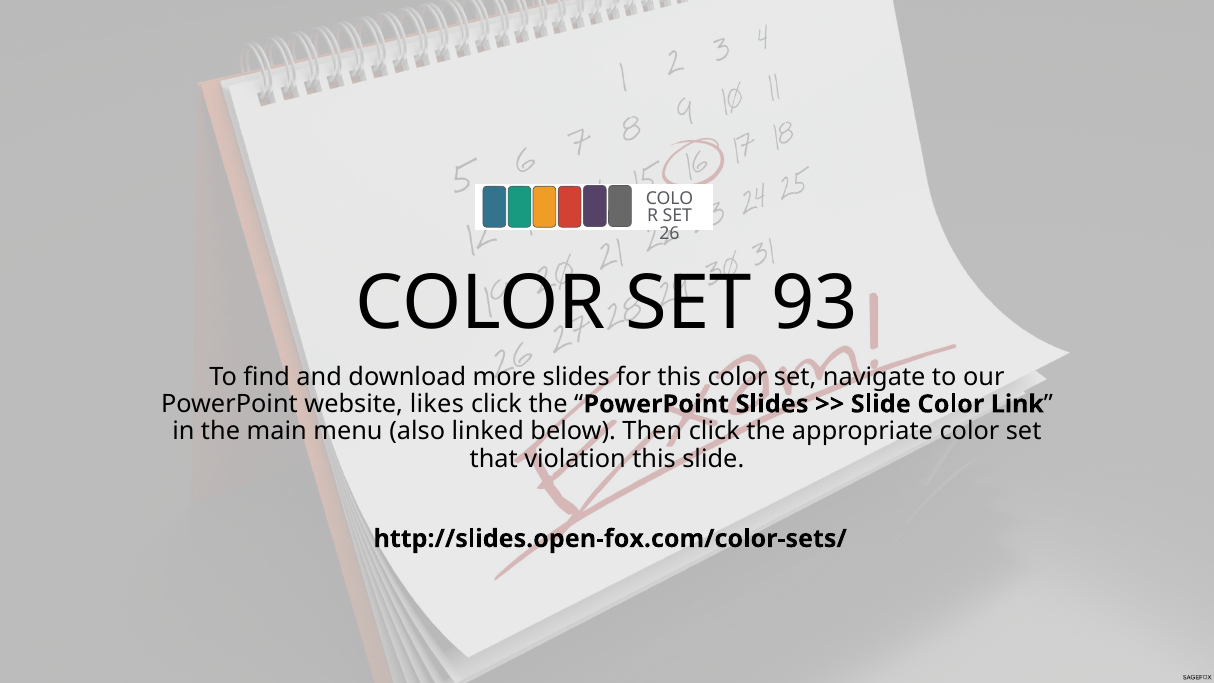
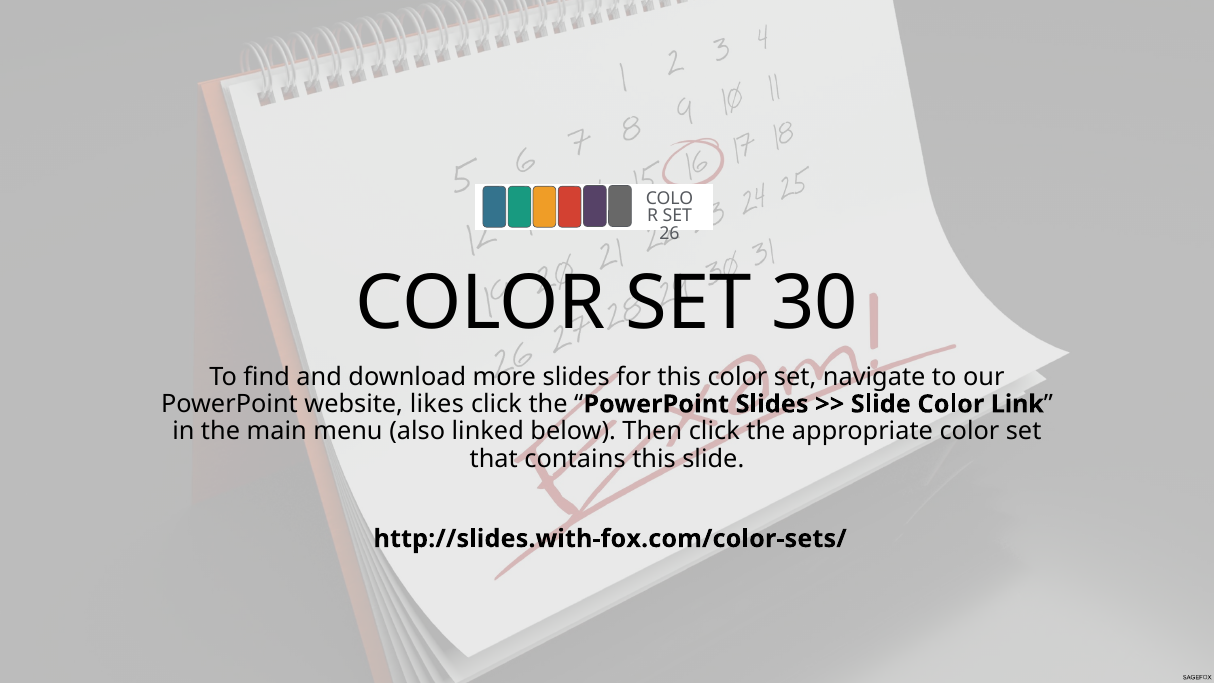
93: 93 -> 30
violation: violation -> contains
http://slides.open-fox.com/color-sets/: http://slides.open-fox.com/color-sets/ -> http://slides.with-fox.com/color-sets/
